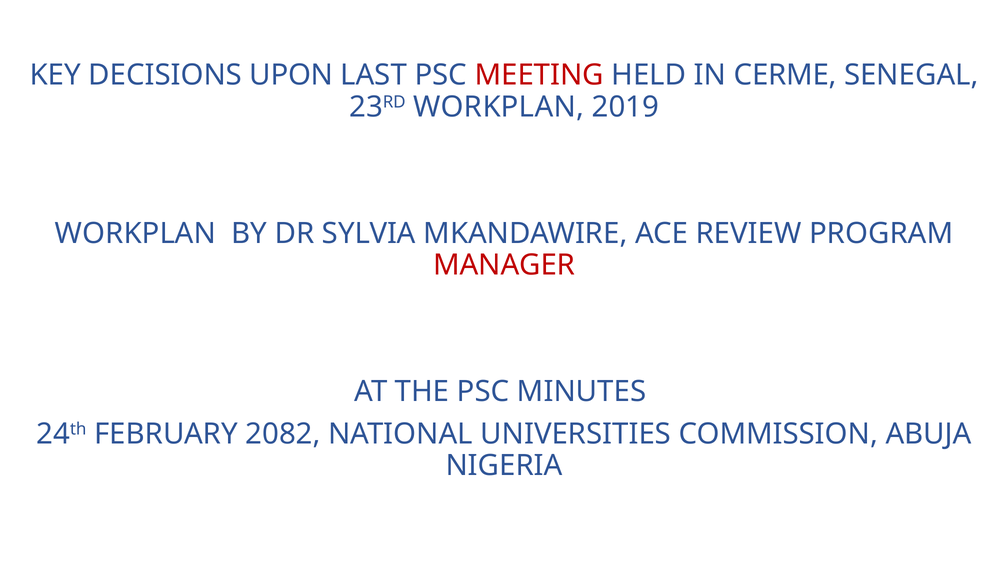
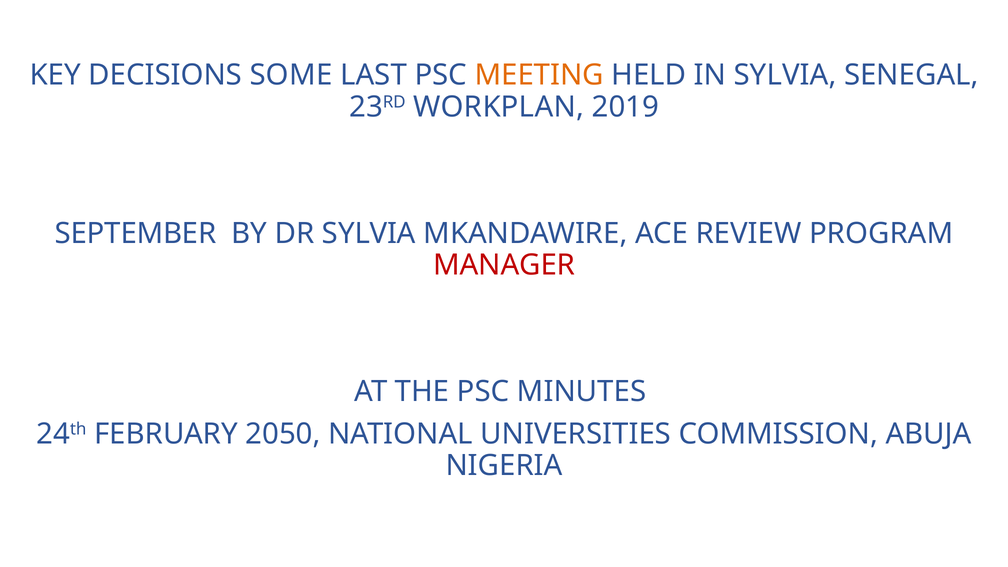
UPON: UPON -> SOME
MEETING colour: red -> orange
IN CERME: CERME -> SYLVIA
WORKPLAN at (136, 233): WORKPLAN -> SEPTEMBER
2082: 2082 -> 2050
